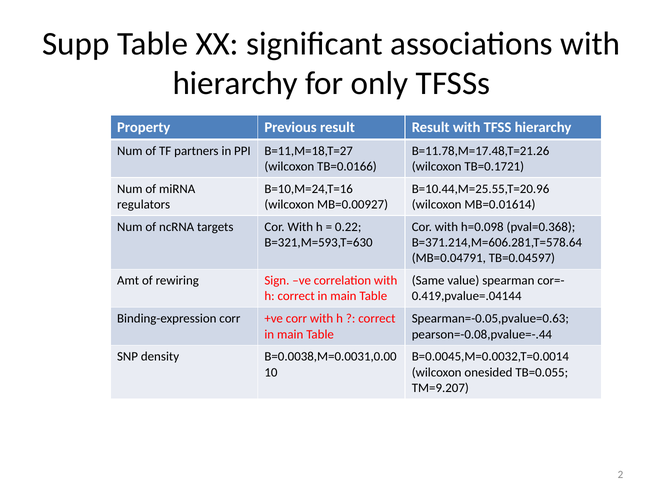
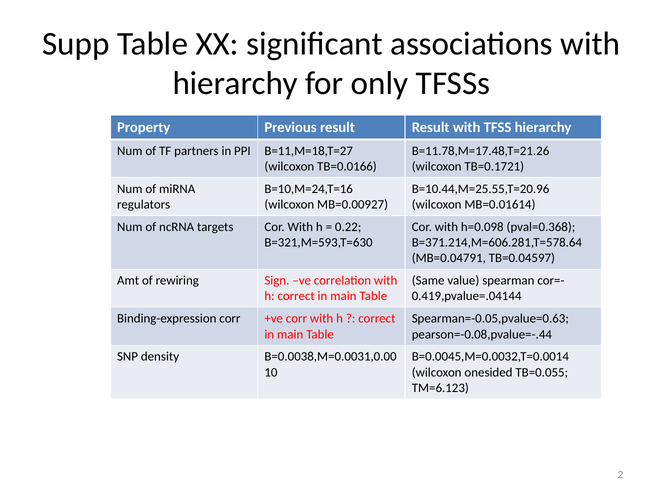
TM=9.207: TM=9.207 -> TM=6.123
